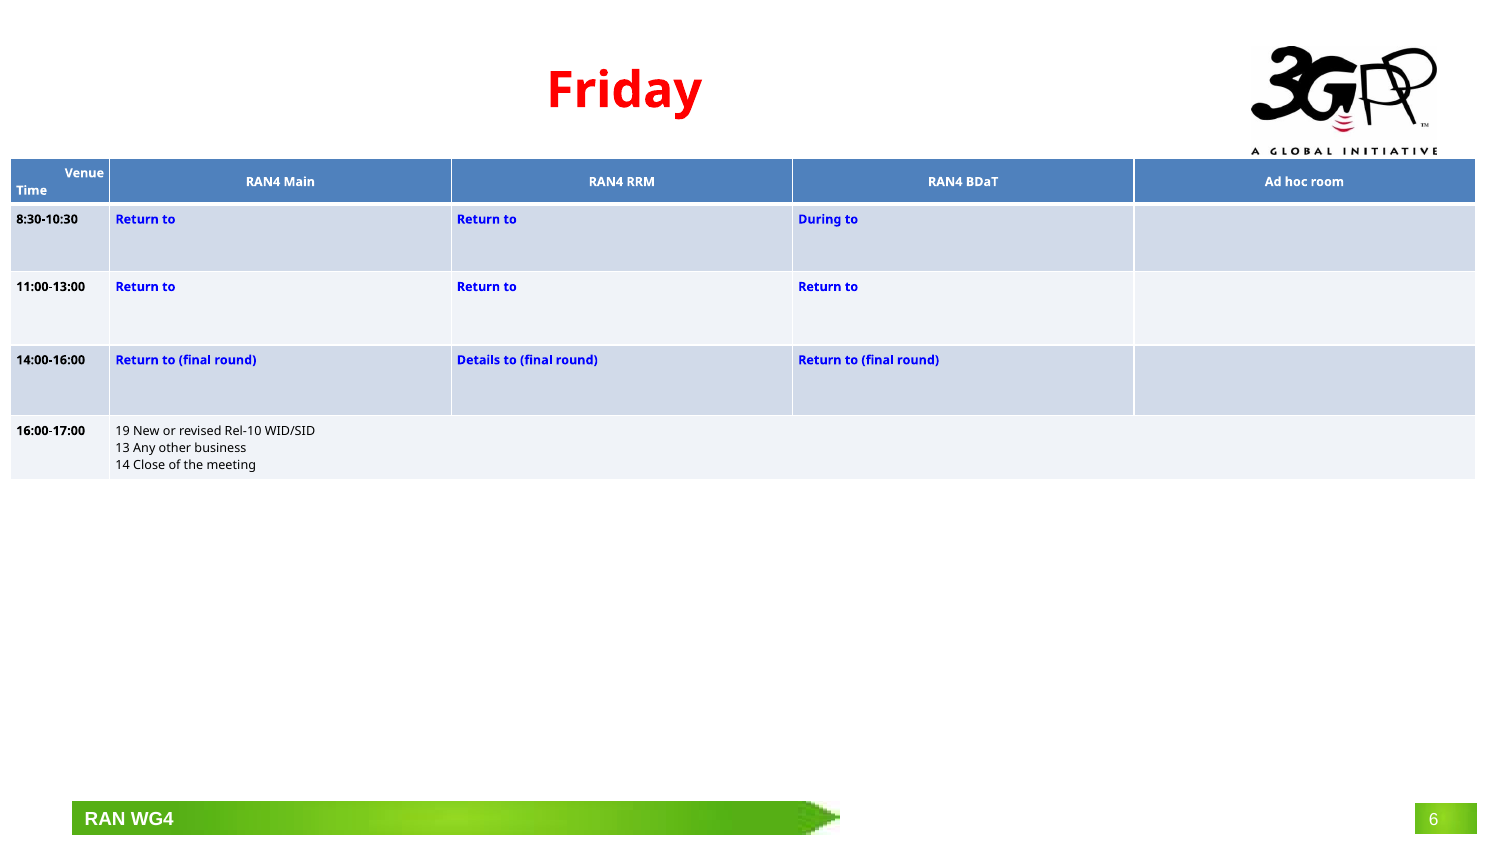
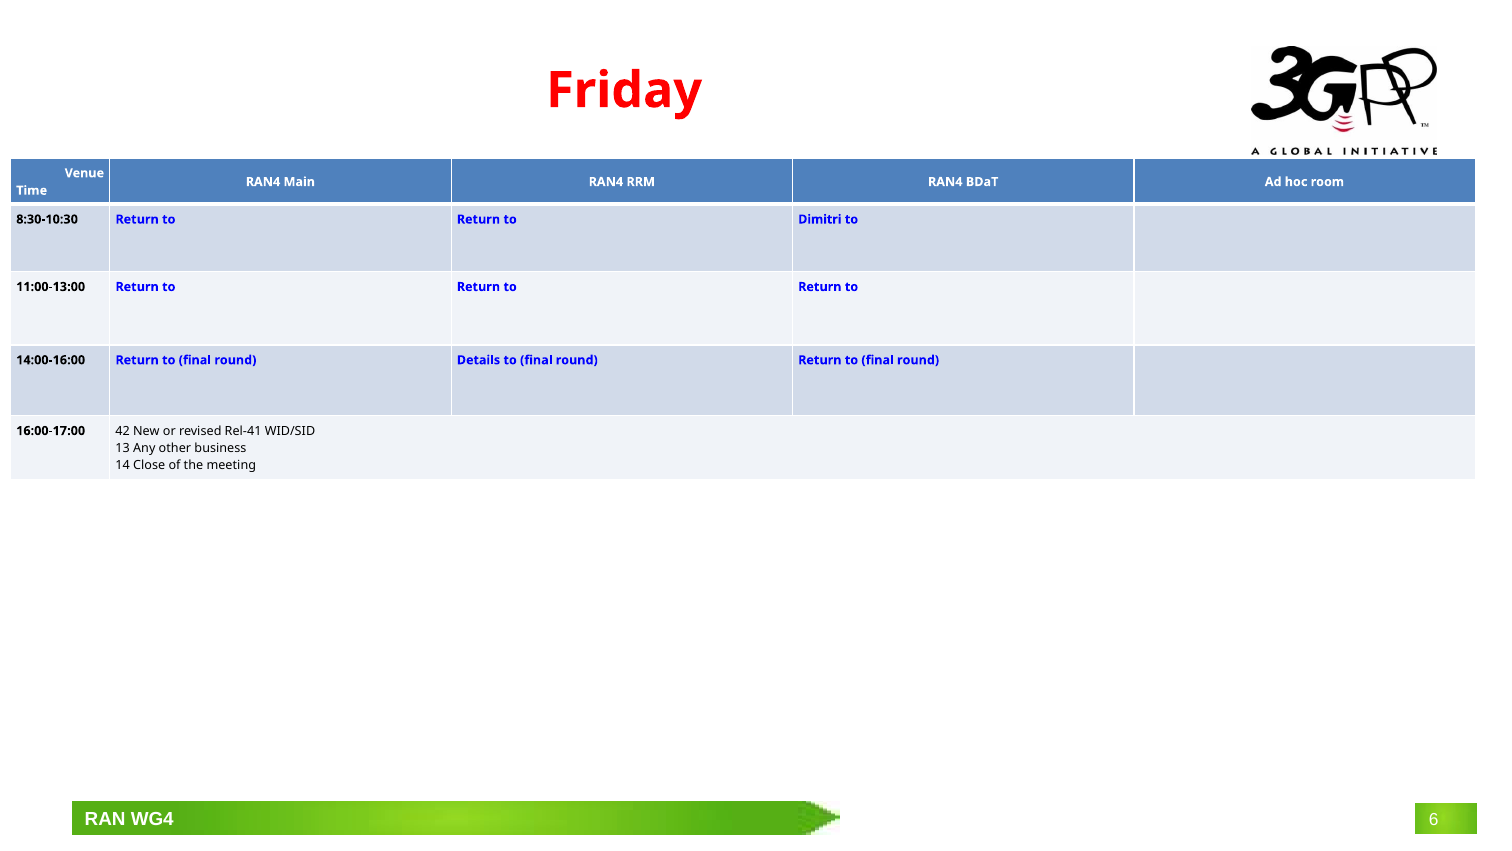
During: During -> Dimitri
19: 19 -> 42
Rel-10: Rel-10 -> Rel-41
